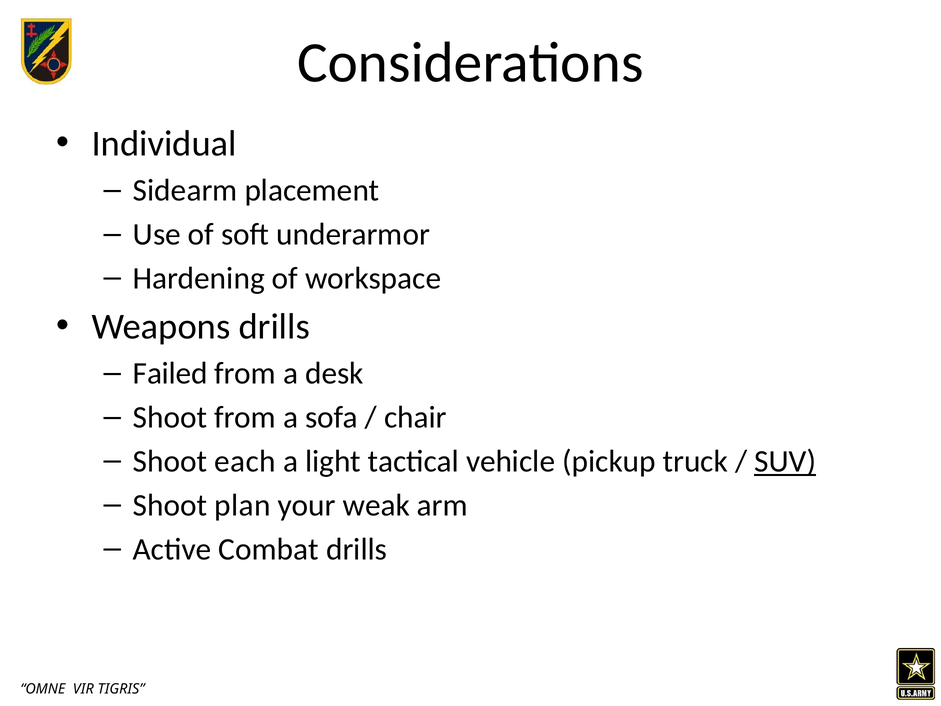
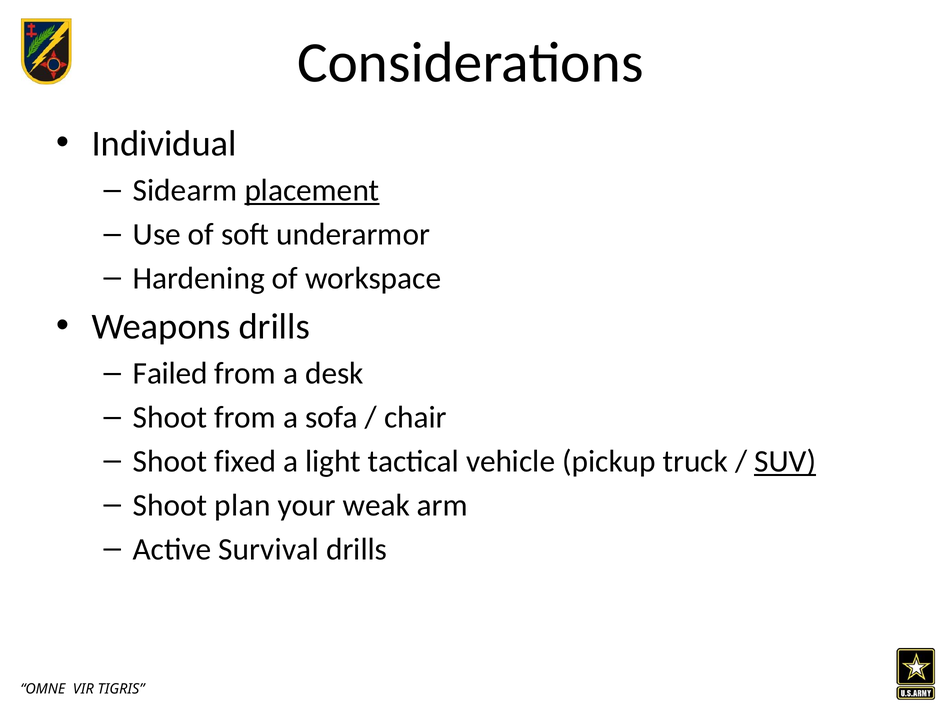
placement underline: none -> present
each: each -> fixed
Combat: Combat -> Survival
